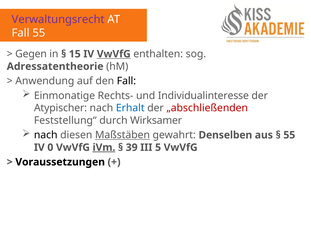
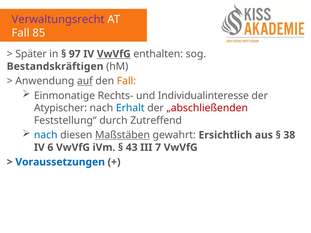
Fall 55: 55 -> 85
Gegen: Gegen -> Später
15: 15 -> 97
Adressatentheorie: Adressatentheorie -> Bestandskräftigen
auf underline: none -> present
Fall at (126, 81) colour: black -> orange
Wirksamer: Wirksamer -> Zutreffend
nach at (46, 135) colour: black -> blue
Denselben: Denselben -> Ersichtlich
55 at (289, 135): 55 -> 38
0: 0 -> 6
iVm underline: present -> none
39: 39 -> 43
5: 5 -> 7
Voraussetzungen colour: black -> blue
